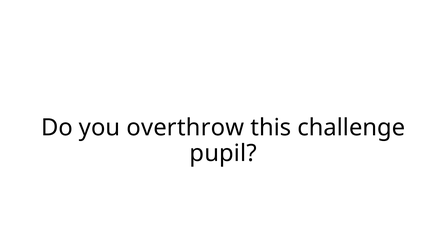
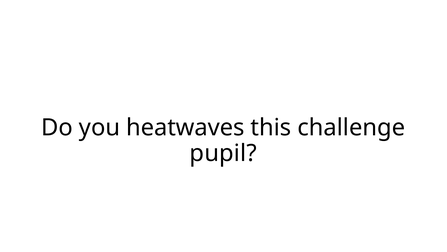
overthrow: overthrow -> heatwaves
